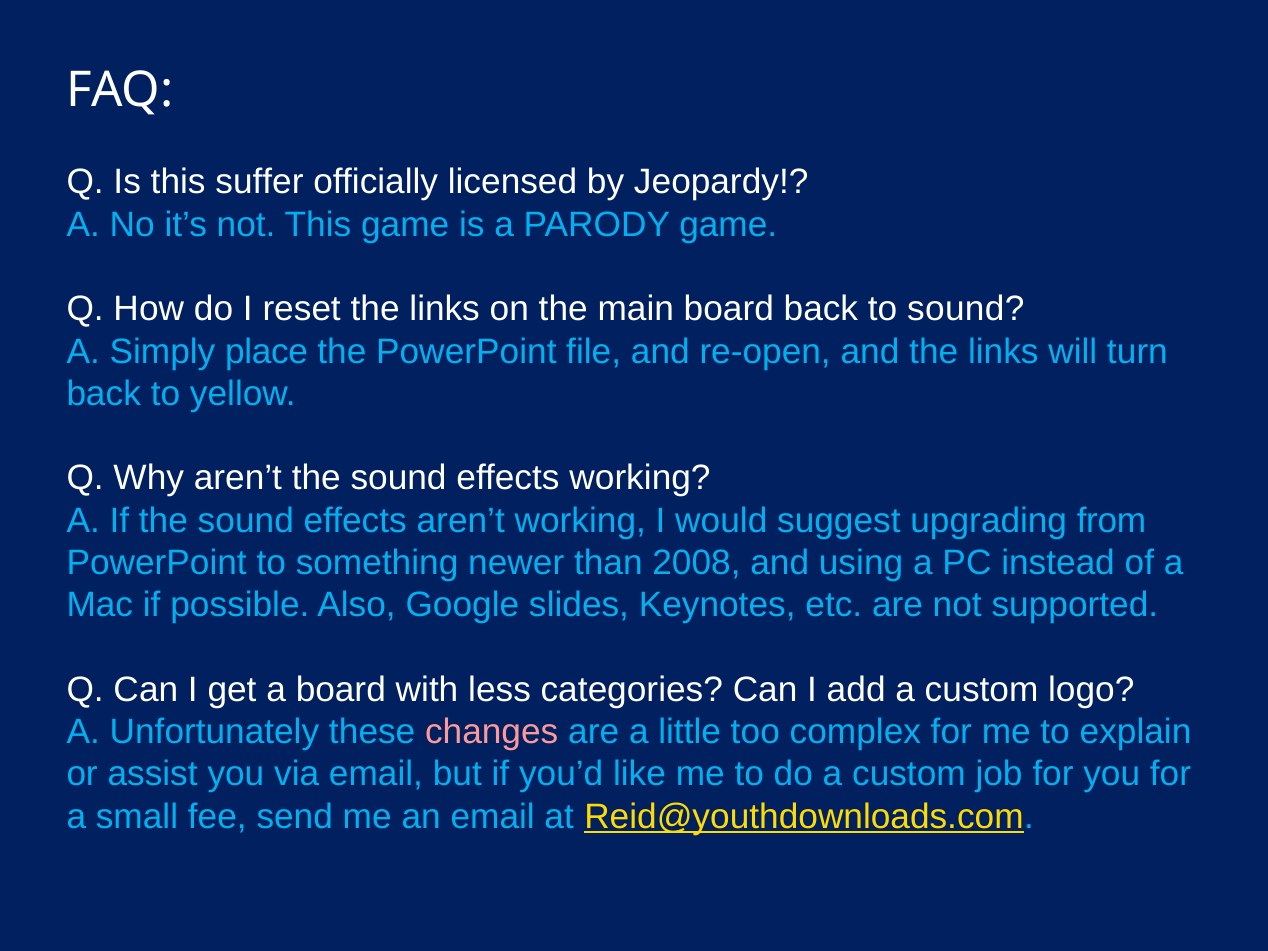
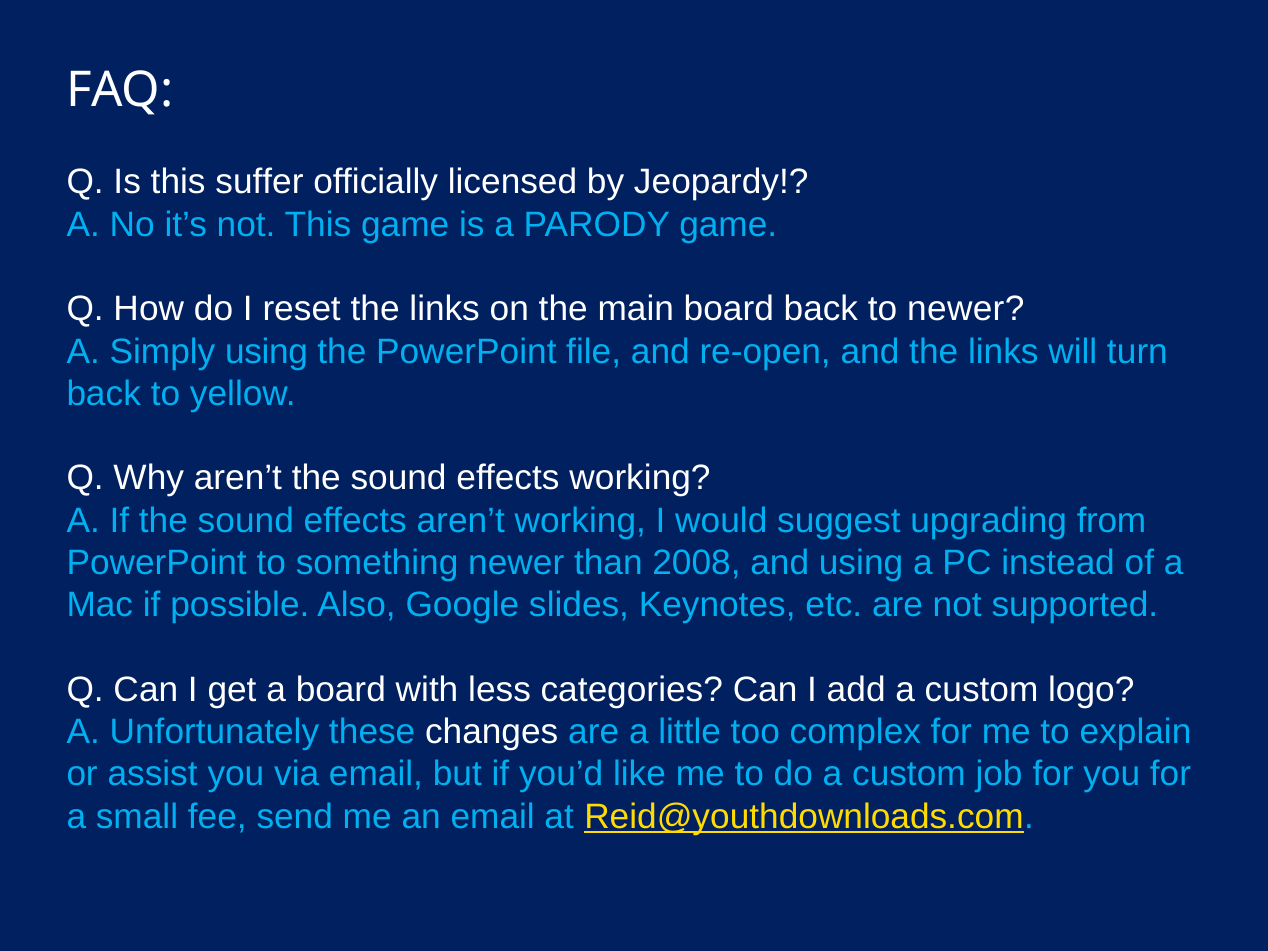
to sound: sound -> newer
Simply place: place -> using
changes colour: pink -> white
